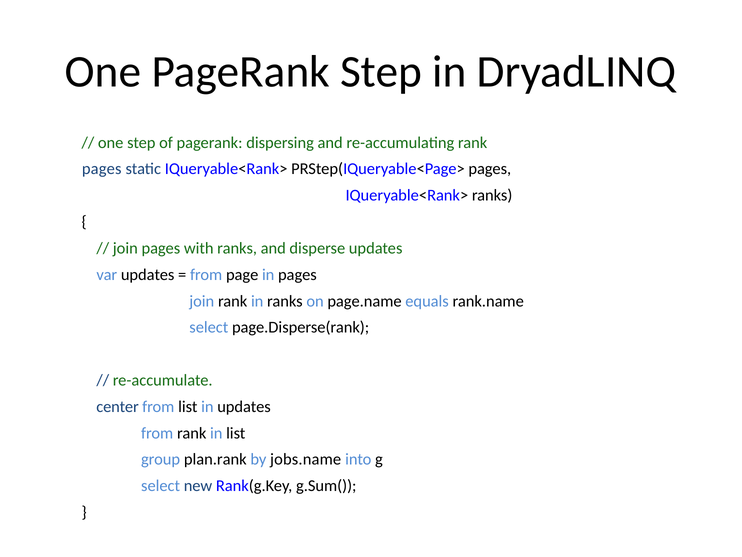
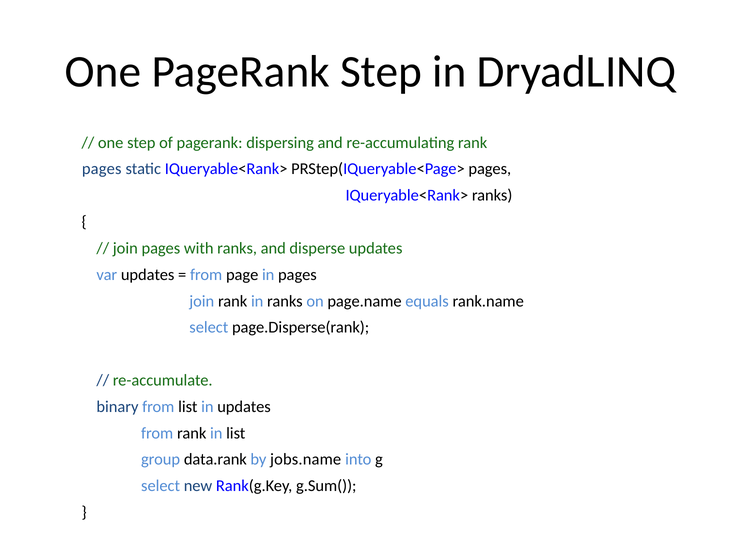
center: center -> binary
plan.rank: plan.rank -> data.rank
